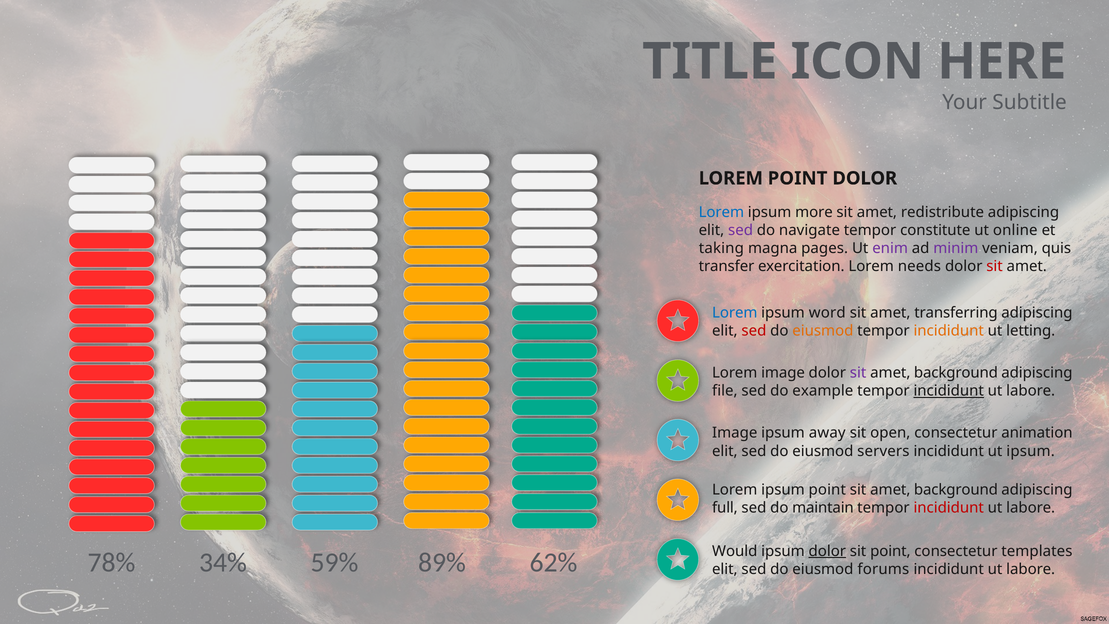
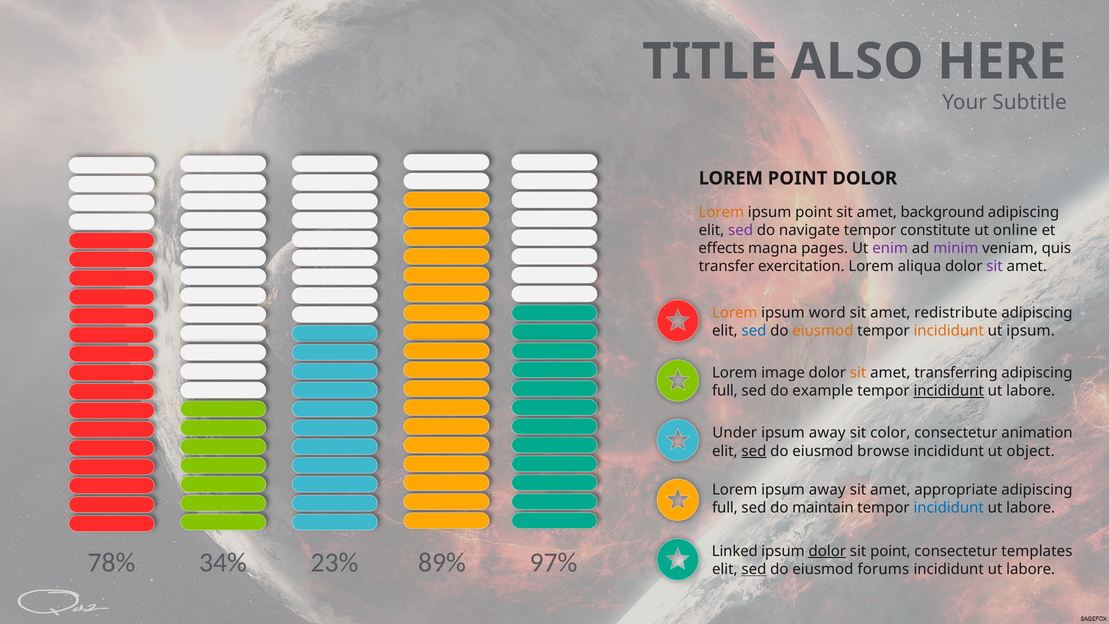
ICON: ICON -> ALSO
Lorem at (721, 212) colour: blue -> orange
ipsum more: more -> point
redistribute: redistribute -> background
taking: taking -> effects
needs: needs -> aliqua
sit at (995, 266) colour: red -> purple
Lorem at (735, 312) colour: blue -> orange
transferring: transferring -> redistribute
sed at (754, 330) colour: red -> blue
ut letting: letting -> ipsum
sit at (858, 373) colour: purple -> orange
background at (956, 373): background -> transferring
file at (725, 391): file -> full
Image at (735, 433): Image -> Under
open: open -> color
sed at (754, 451) underline: none -> present
servers: servers -> browse
ut ipsum: ipsum -> object
Lorem ipsum point: point -> away
background at (956, 490): background -> appropriate
incididunt at (949, 508) colour: red -> blue
Would: Would -> Linked
59%: 59% -> 23%
62%: 62% -> 97%
sed at (754, 569) underline: none -> present
